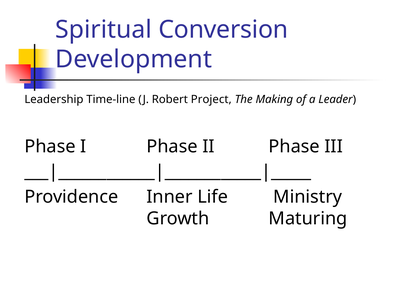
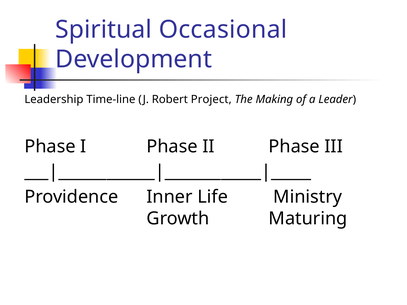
Conversion: Conversion -> Occasional
